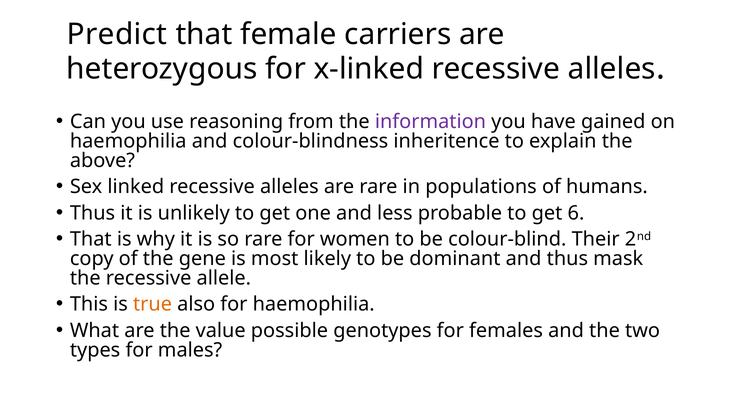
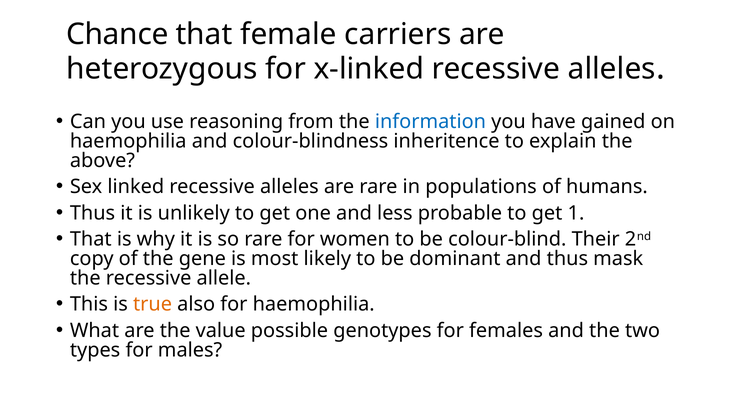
Predict: Predict -> Chance
information colour: purple -> blue
6: 6 -> 1
